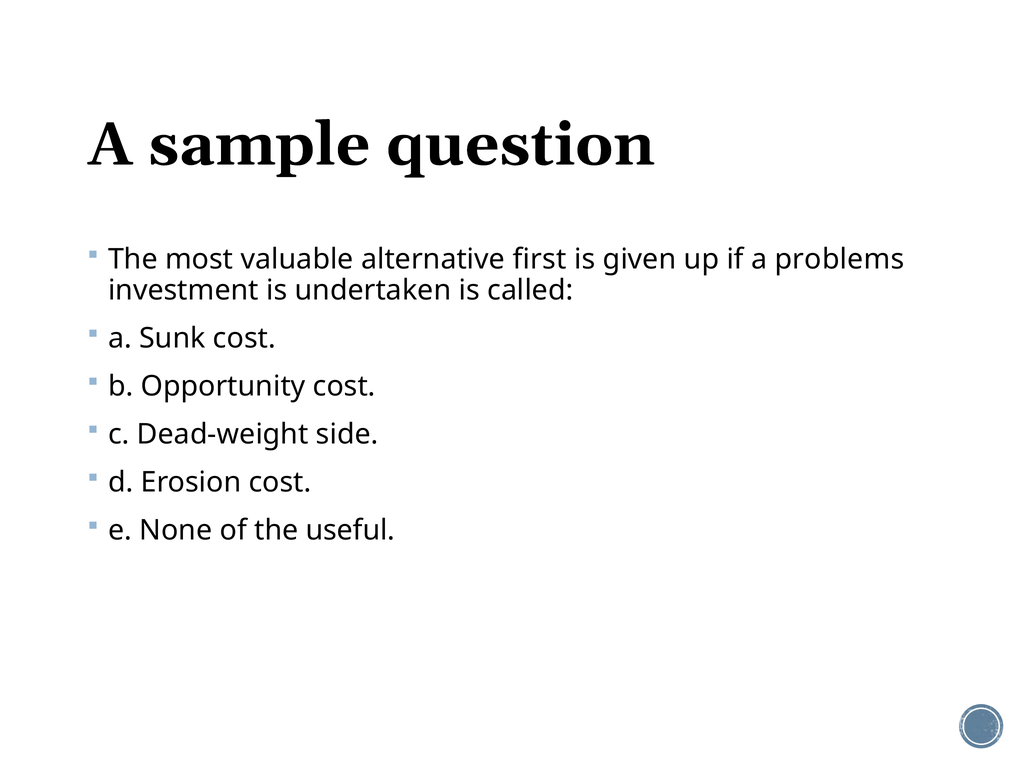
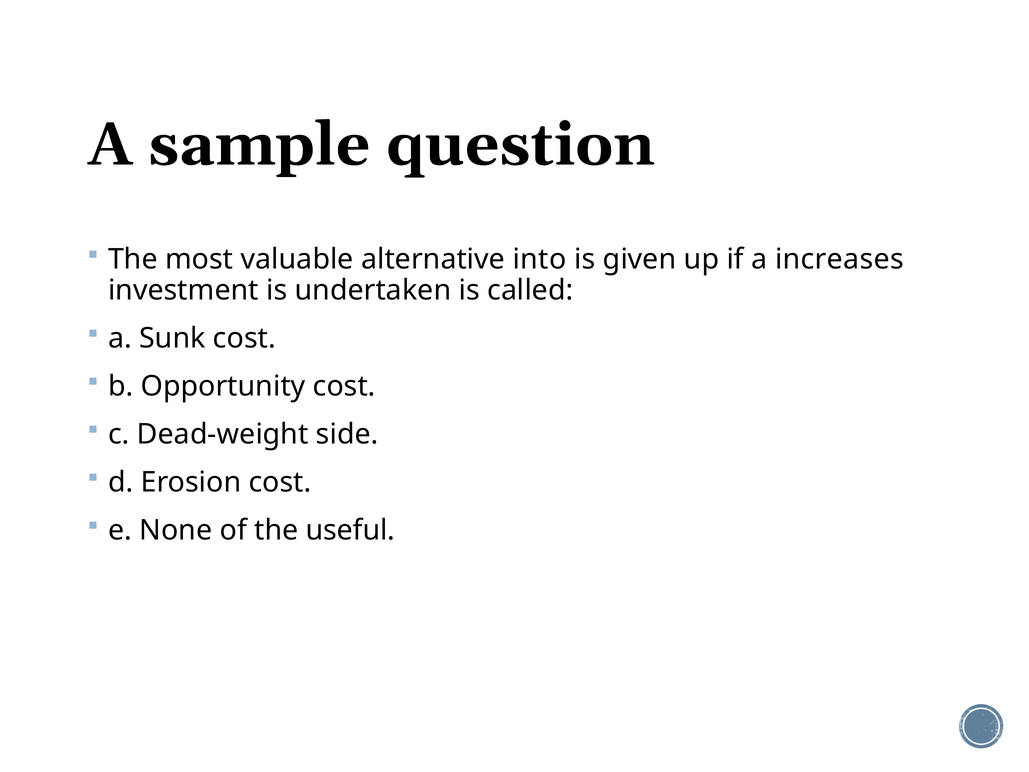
first: first -> into
problems: problems -> increases
